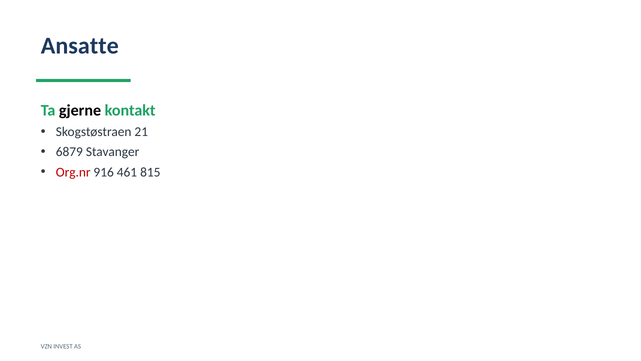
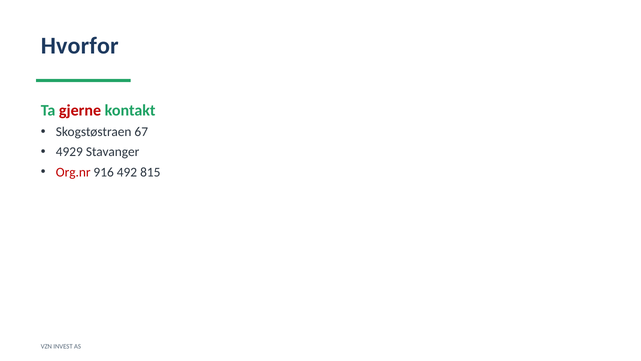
Ansatte: Ansatte -> Hvorfor
gjerne colour: black -> red
21: 21 -> 67
6879: 6879 -> 4929
461: 461 -> 492
